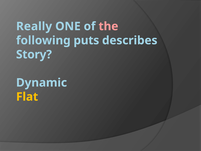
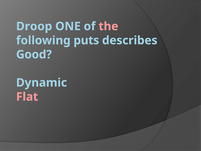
Really: Really -> Droop
Story: Story -> Good
Flat colour: yellow -> pink
